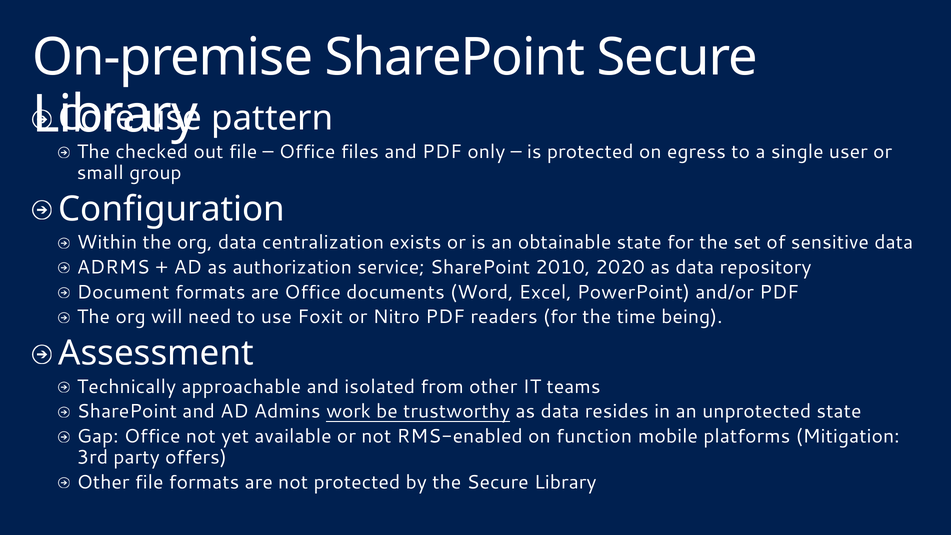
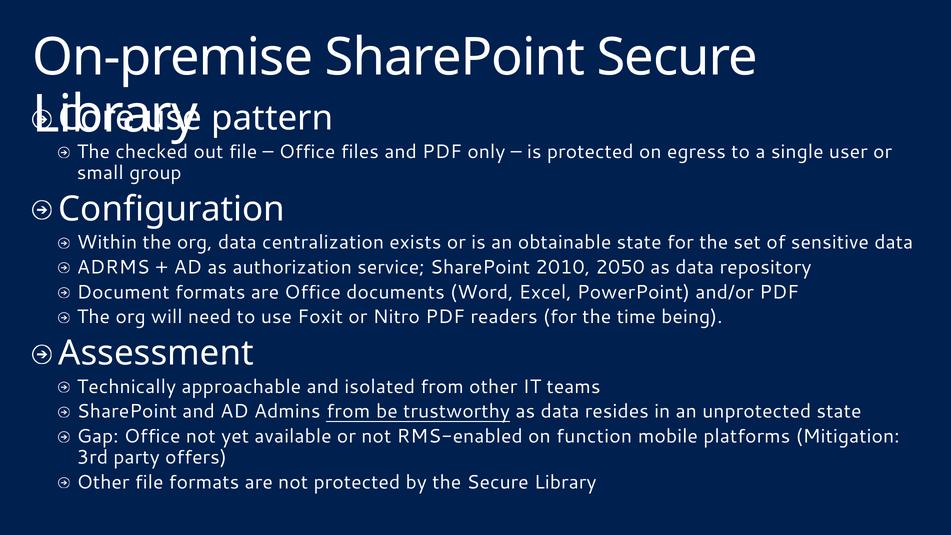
2020: 2020 -> 2050
Admins work: work -> from
